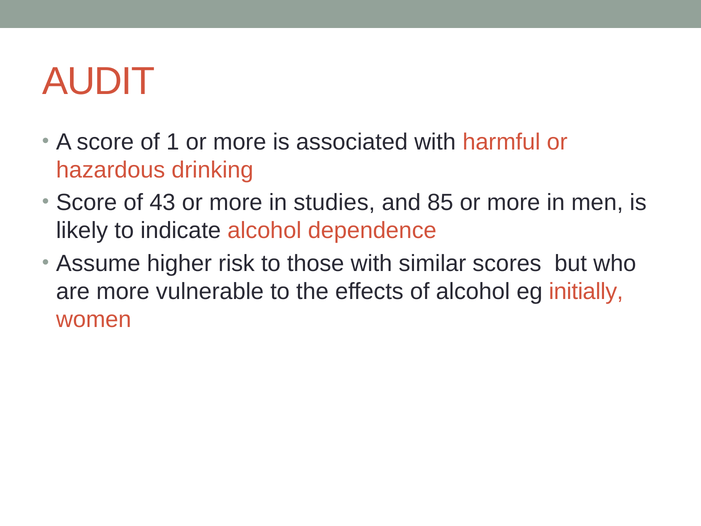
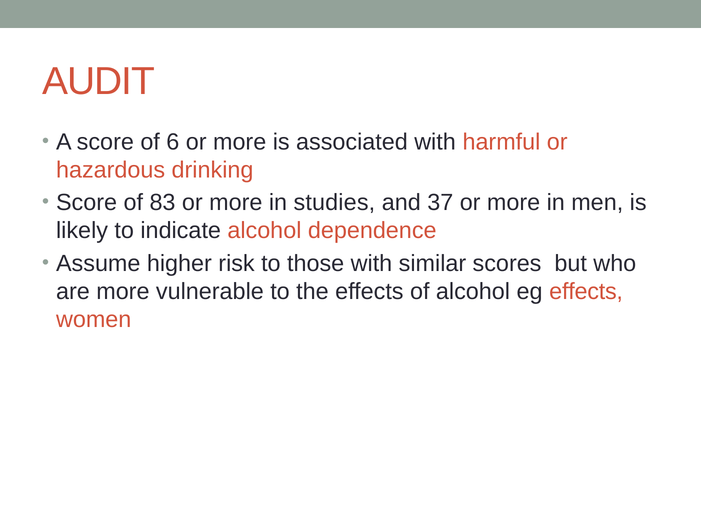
1: 1 -> 6
43: 43 -> 83
85: 85 -> 37
eg initially: initially -> effects
